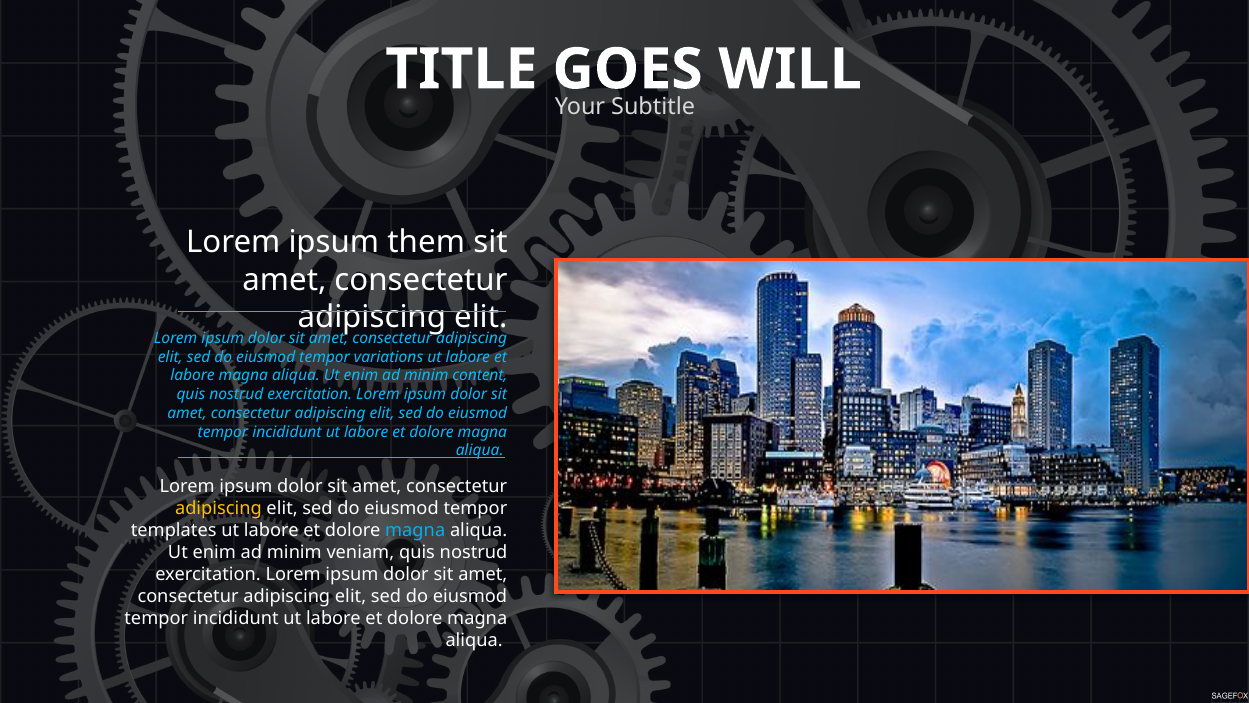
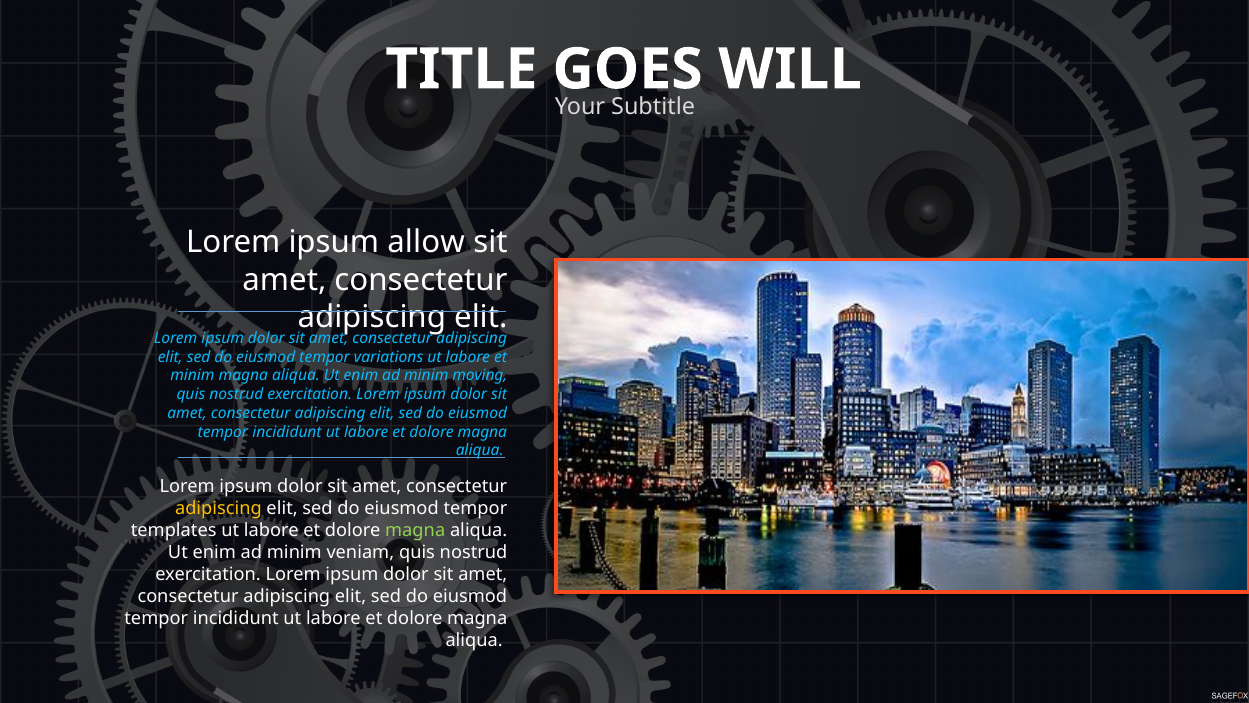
them: them -> allow
labore at (193, 375): labore -> minim
content: content -> moving
magna at (415, 530) colour: light blue -> light green
